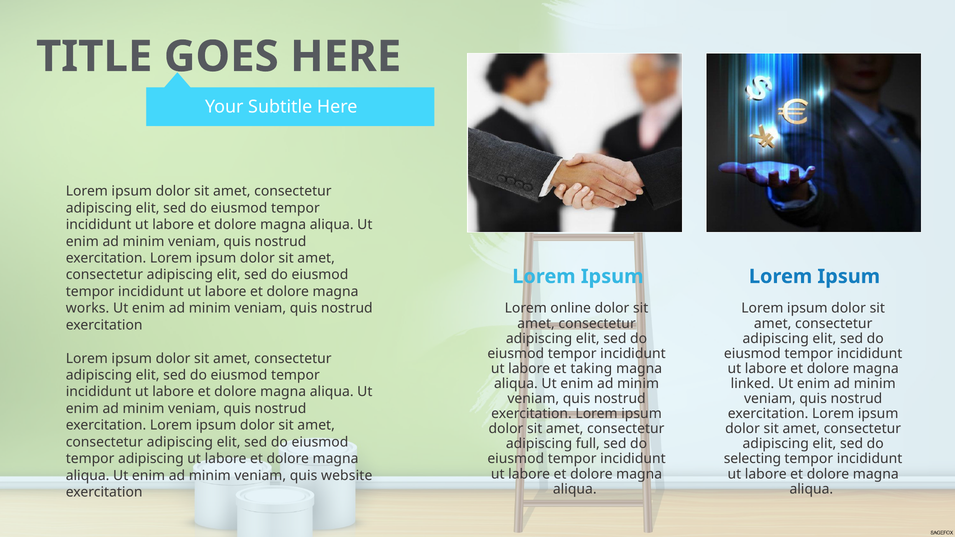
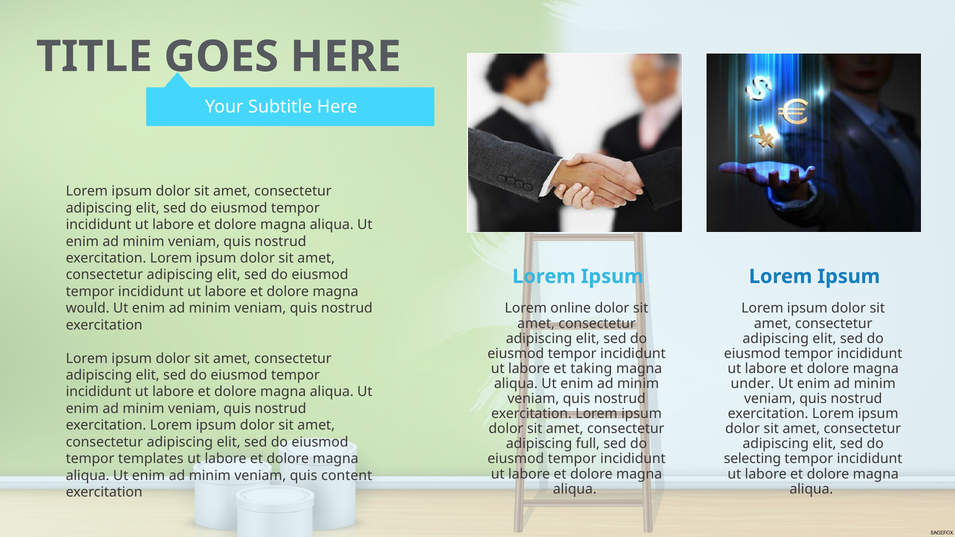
works: works -> would
linked: linked -> under
tempor adipiscing: adipiscing -> templates
website: website -> content
